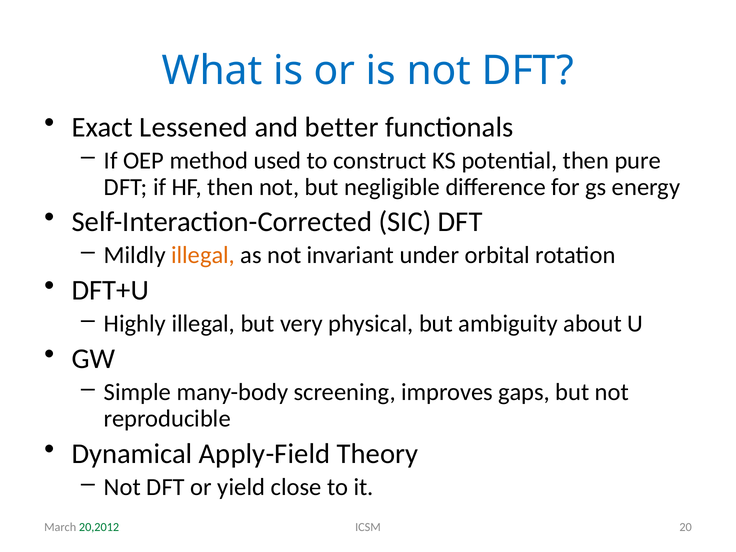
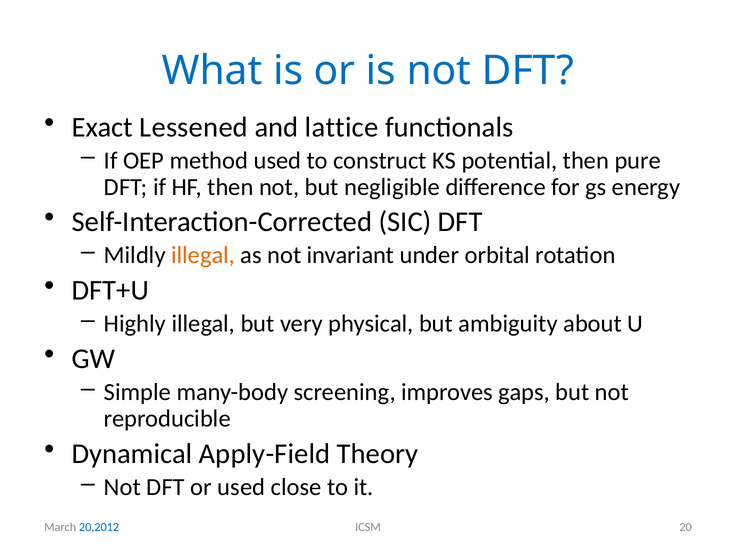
better: better -> lattice
or yield: yield -> used
20,2012 colour: green -> blue
